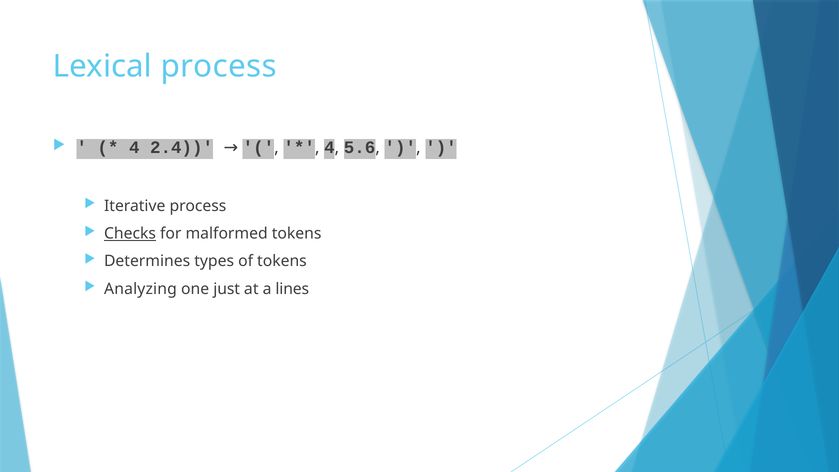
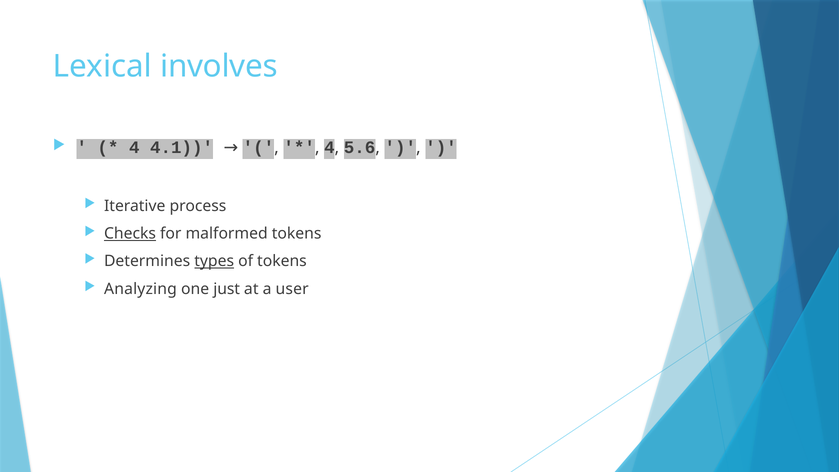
Lexical process: process -> involves
2.4: 2.4 -> 4.1
types underline: none -> present
lines: lines -> user
